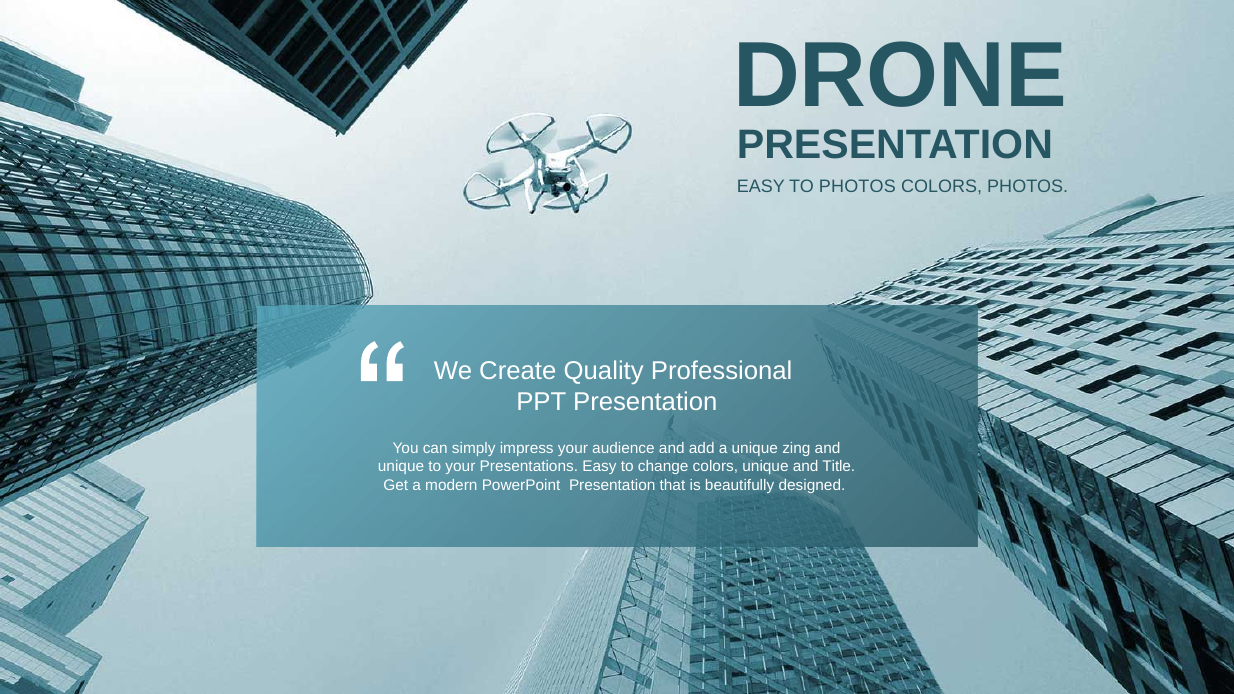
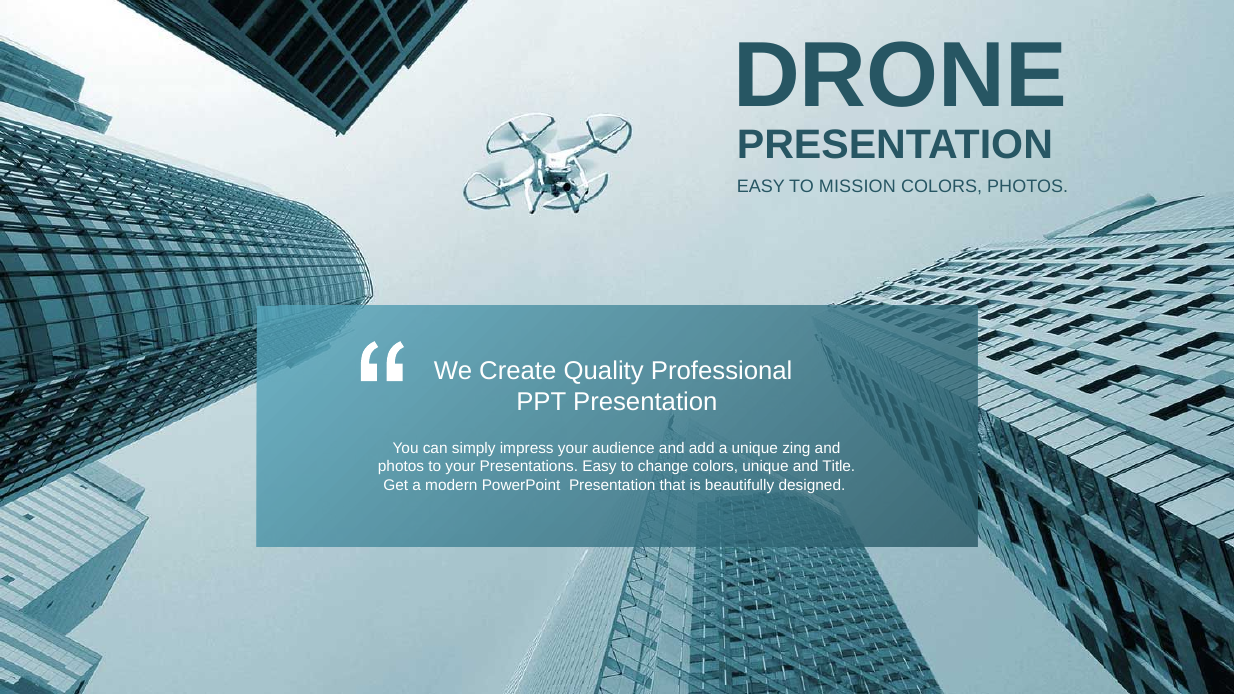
TO PHOTOS: PHOTOS -> MISSION
unique at (401, 467): unique -> photos
